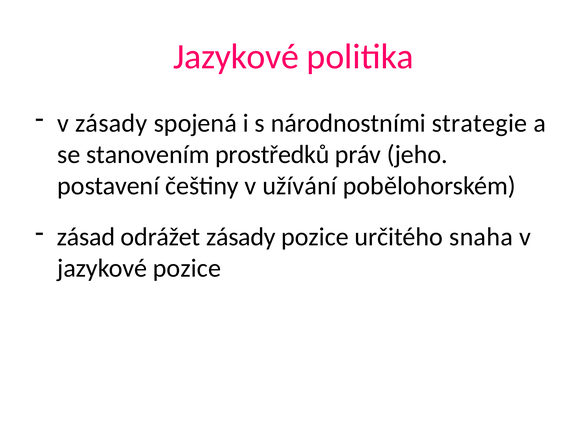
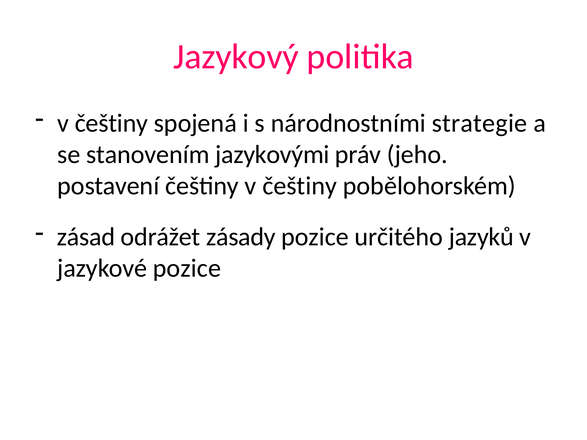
Jazykové at (236, 57): Jazykové -> Jazykový
zásady at (111, 123): zásady -> češtiny
prostředků: prostředků -> jazykovými
češtiny v užívání: užívání -> češtiny
snaha: snaha -> jazyků
